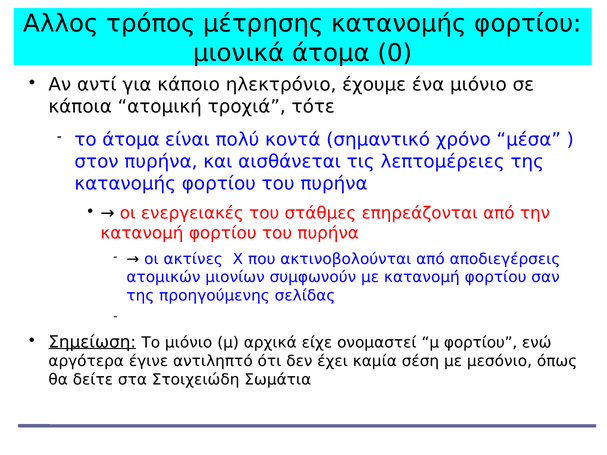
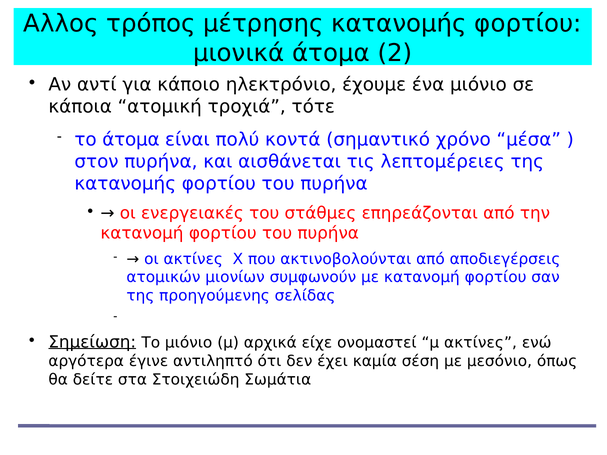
0: 0 -> 2
μ φορτίου: φορτίου -> ακτίνες
